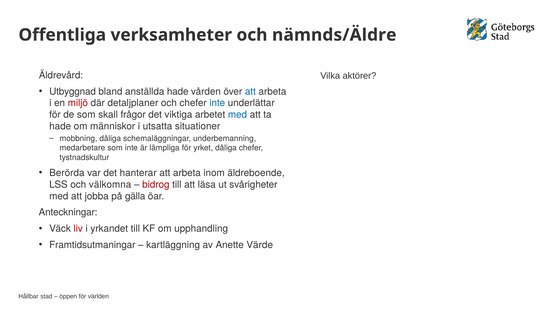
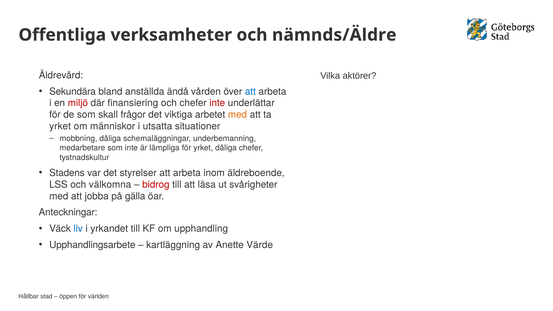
Utbyggnad: Utbyggnad -> Sekundära
anställda hade: hade -> ändå
detaljplaner: detaljplaner -> finansiering
inte at (217, 103) colour: blue -> red
med at (237, 115) colour: blue -> orange
hade at (60, 126): hade -> yrket
Berörda: Berörda -> Stadens
hanterar: hanterar -> styrelser
liv colour: red -> blue
Framtidsutmaningar: Framtidsutmaningar -> Upphandlingsarbete
